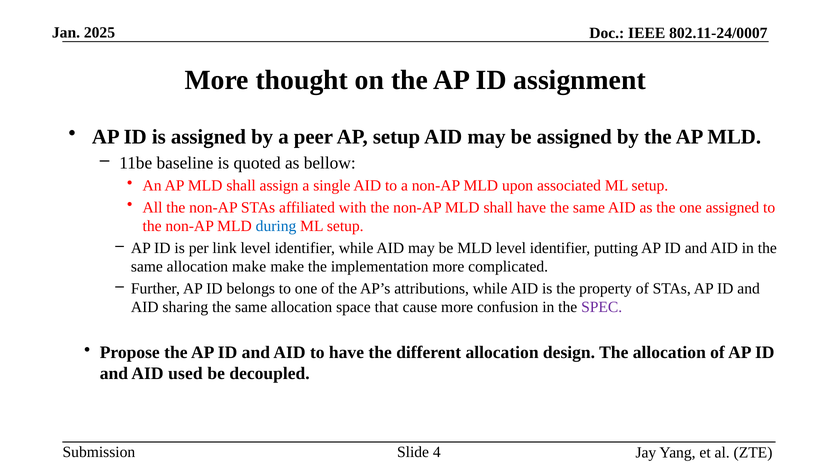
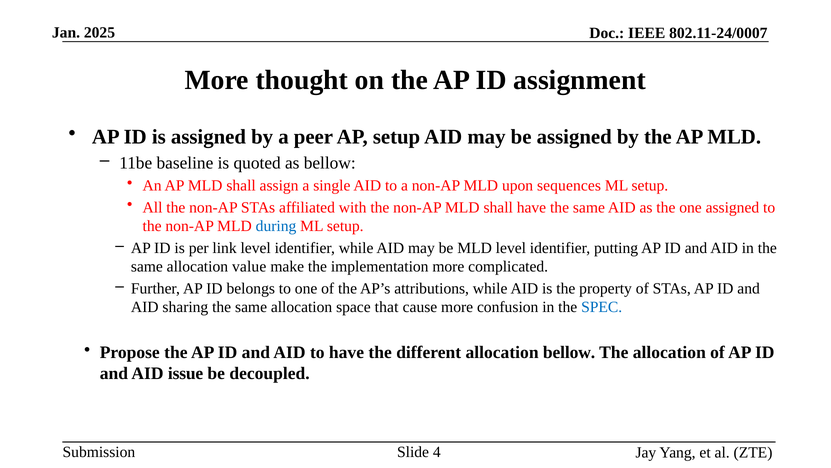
associated: associated -> sequences
allocation make: make -> value
SPEC colour: purple -> blue
allocation design: design -> bellow
used: used -> issue
